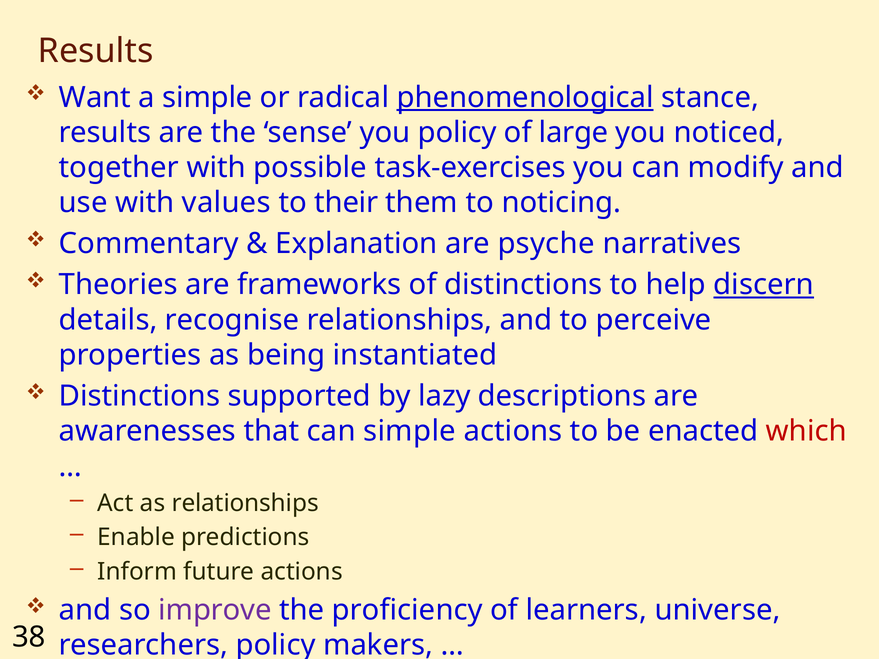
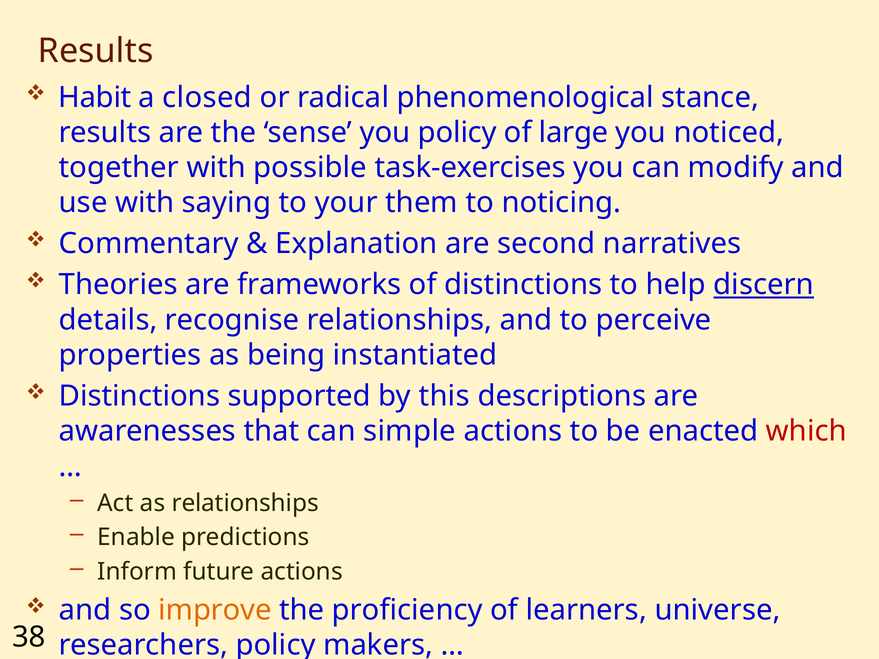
Want: Want -> Habit
a simple: simple -> closed
phenomenological underline: present -> none
values: values -> saying
their: their -> your
psyche: psyche -> second
lazy: lazy -> this
improve colour: purple -> orange
